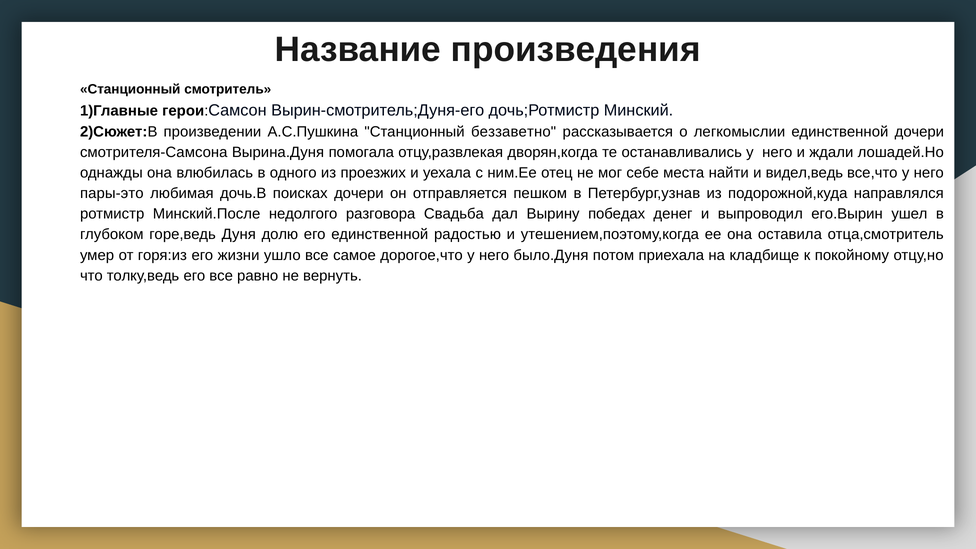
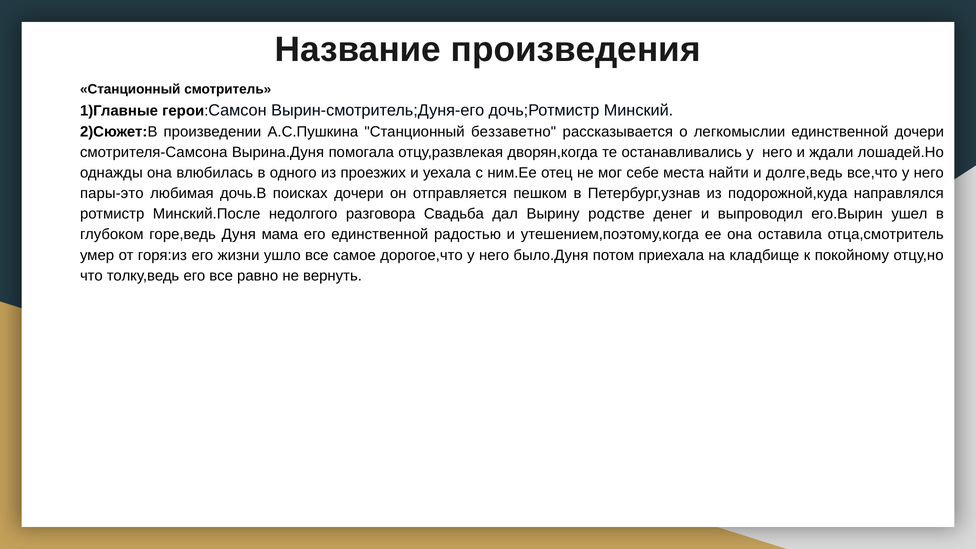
видел,ведь: видел,ведь -> долге,ведь
победах: победах -> родстве
долю: долю -> мама
